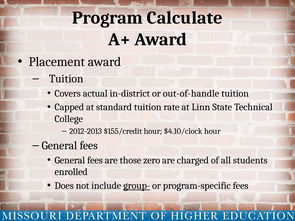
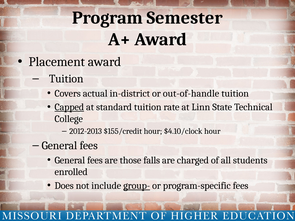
Calculate: Calculate -> Semester
Capped underline: none -> present
zero: zero -> falls
